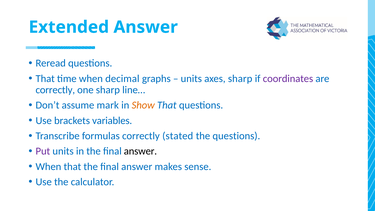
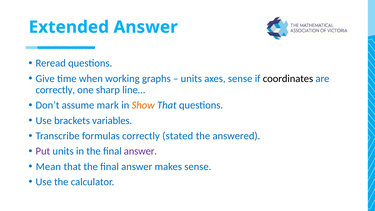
That at (45, 79): That -> Give
decimal: decimal -> working
axes sharp: sharp -> sense
coordinates colour: purple -> black
the questions: questions -> answered
answer at (140, 151) colour: black -> purple
When at (48, 166): When -> Mean
